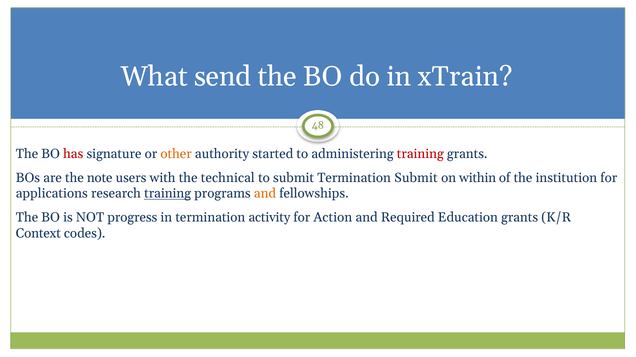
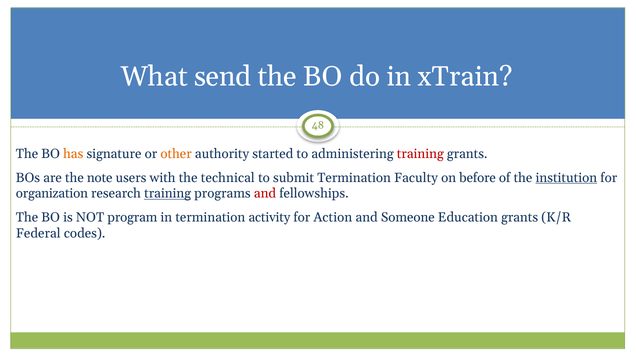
has colour: red -> orange
Termination Submit: Submit -> Faculty
within: within -> before
institution underline: none -> present
applications: applications -> organization
and at (265, 194) colour: orange -> red
progress: progress -> program
Required: Required -> Someone
Context: Context -> Federal
